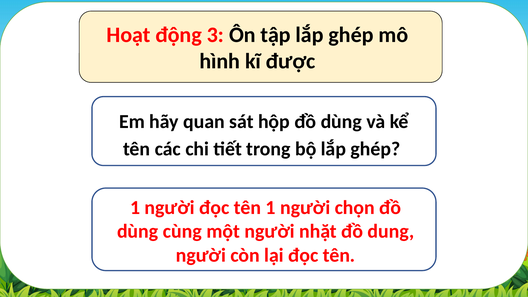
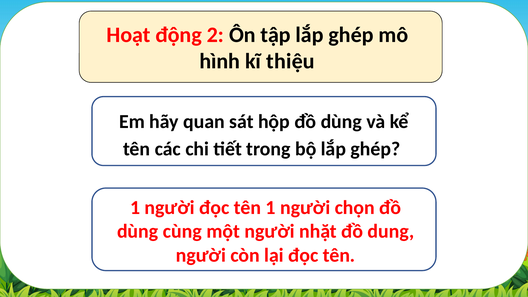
3: 3 -> 2
được: được -> thiệu
